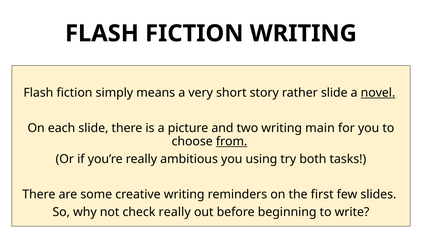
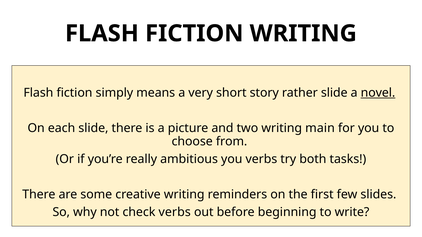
from underline: present -> none
you using: using -> verbs
check really: really -> verbs
